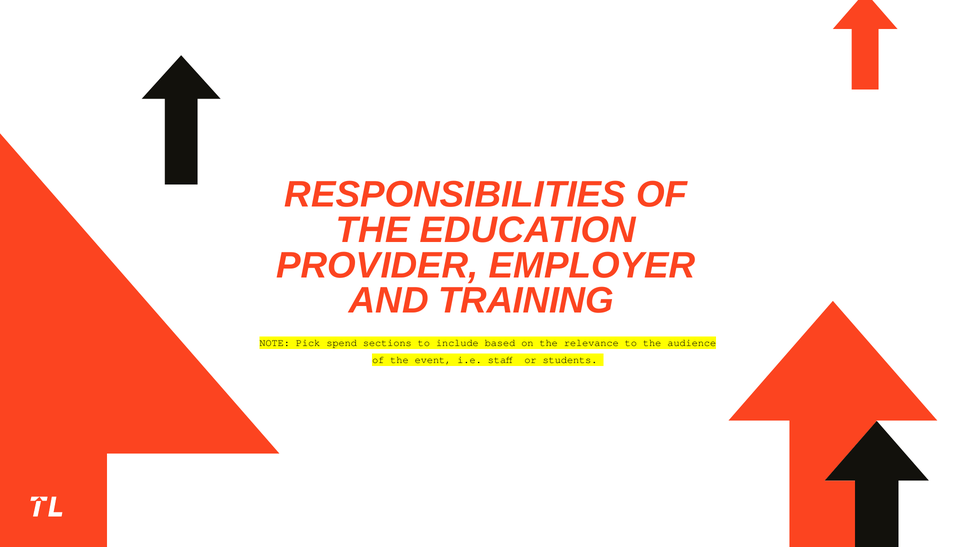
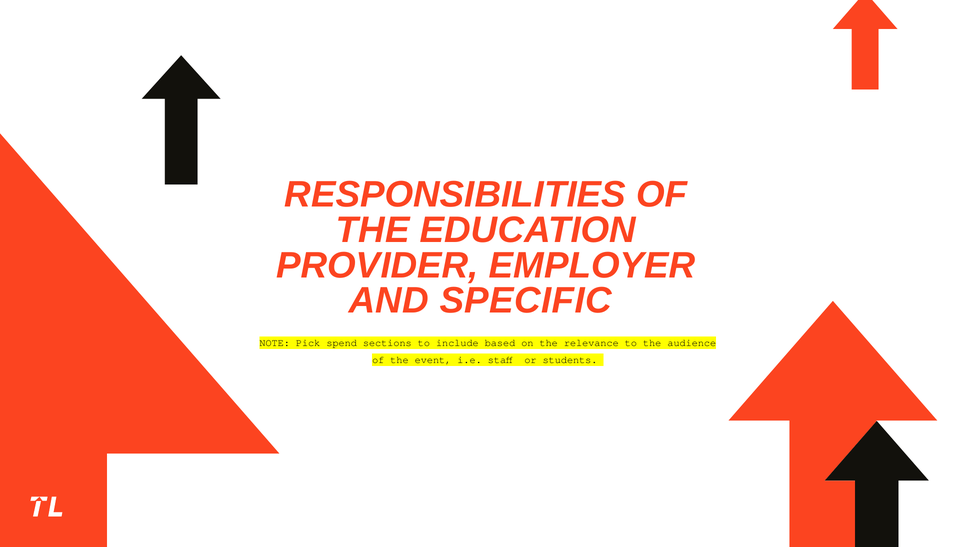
TRAINING: TRAINING -> SPECIFIC
